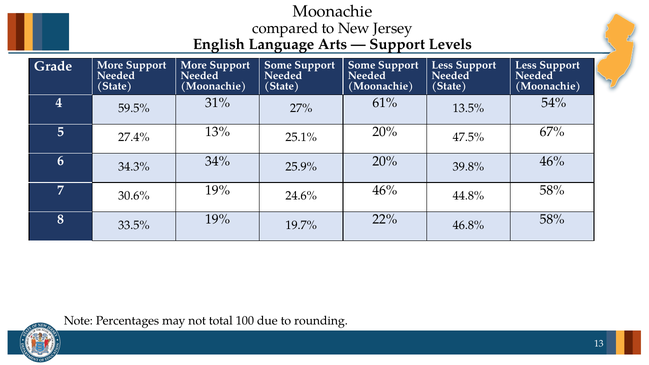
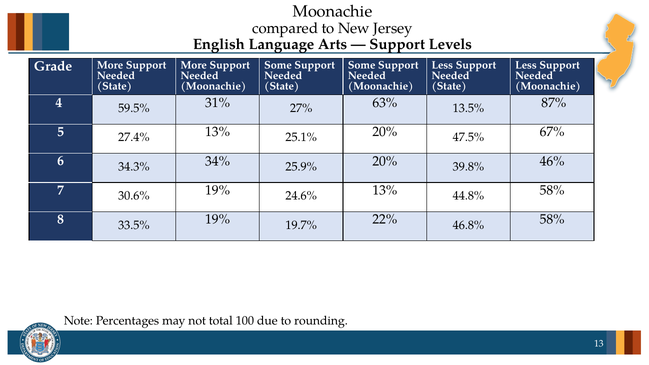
61%: 61% -> 63%
54%: 54% -> 87%
24.6% 46%: 46% -> 13%
